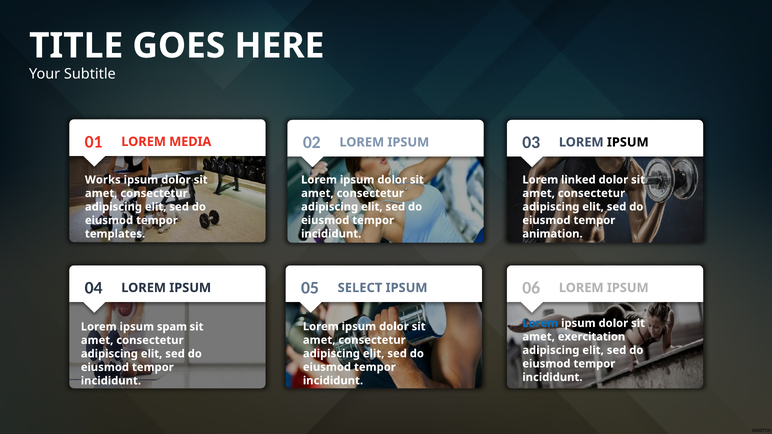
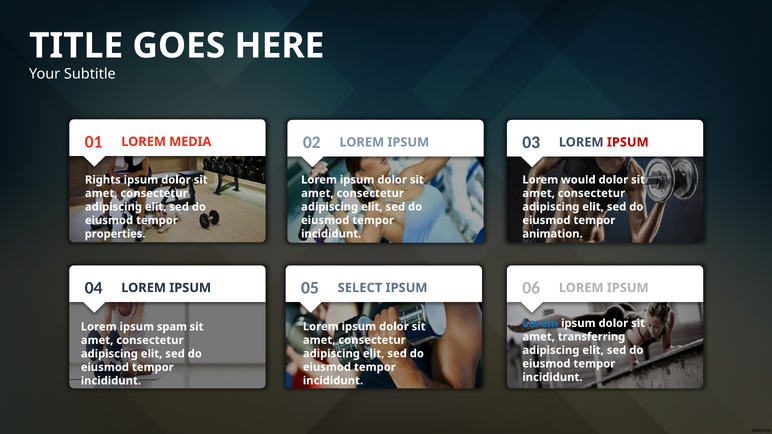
IPSUM at (628, 142) colour: black -> red
Works: Works -> Rights
linked: linked -> would
templates: templates -> properties
exercitation: exercitation -> transferring
